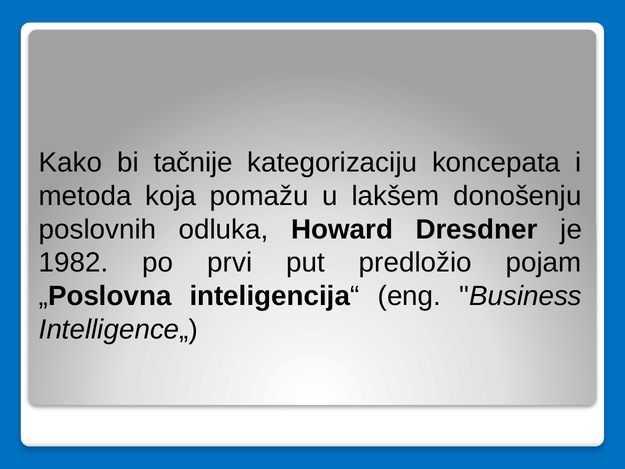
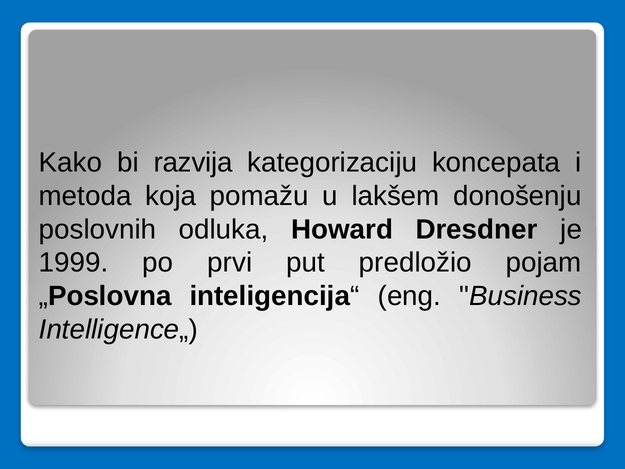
tačnije: tačnije -> razvija
1982: 1982 -> 1999
